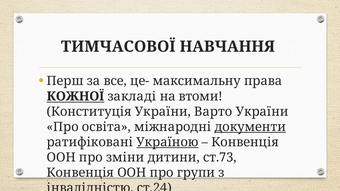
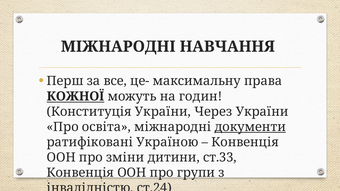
ТИМЧАСОВОЇ at (118, 47): ТИМЧАСОВОЇ -> МІЖНАРОДНІ
закладі: закладі -> можуть
втоми: втоми -> годин
Варто: Варто -> Через
Україною underline: present -> none
ст.73: ст.73 -> ст.33
